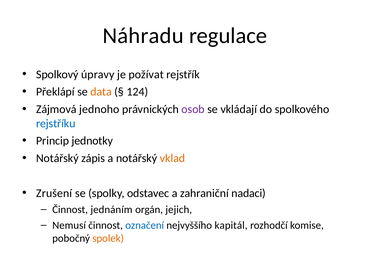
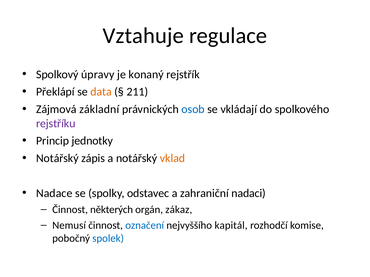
Náhradu: Náhradu -> Vztahuje
požívat: požívat -> konaný
124: 124 -> 211
jednoho: jednoho -> základní
osob colour: purple -> blue
rejstříku colour: blue -> purple
Zrušení: Zrušení -> Nadace
jednáním: jednáním -> některých
jejich: jejich -> zákaz
spolek colour: orange -> blue
